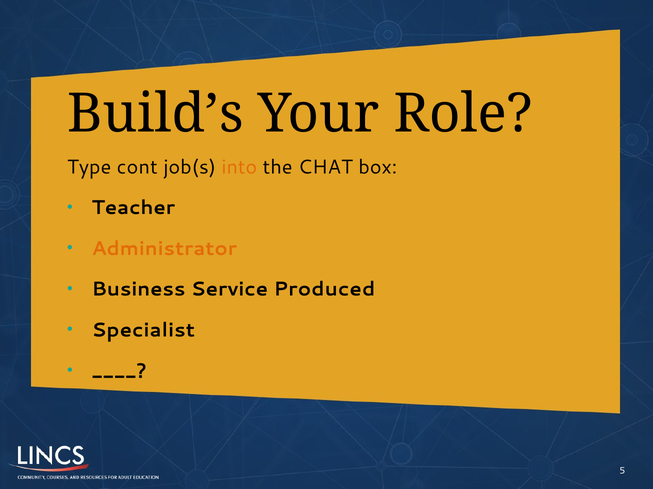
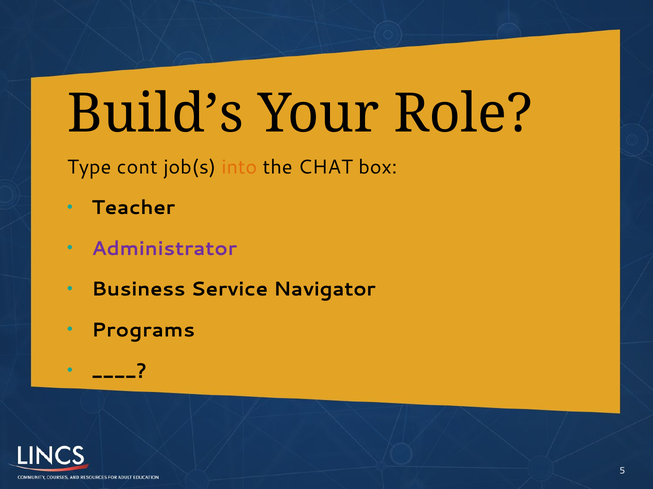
Administrator colour: orange -> purple
Produced: Produced -> Navigator
Specialist: Specialist -> Programs
